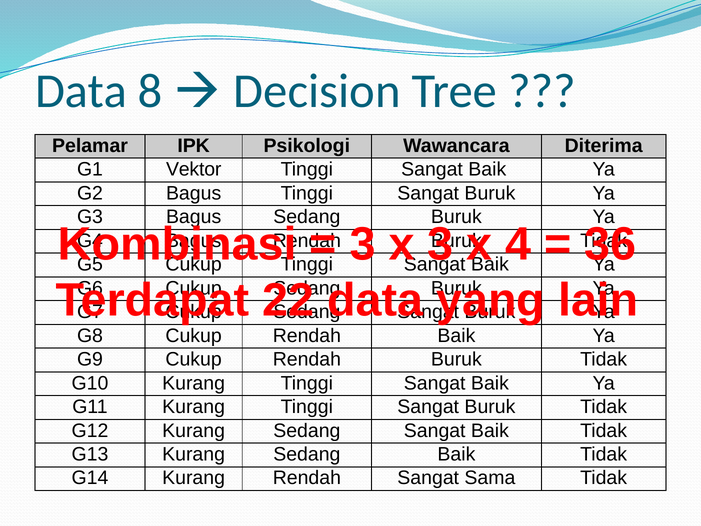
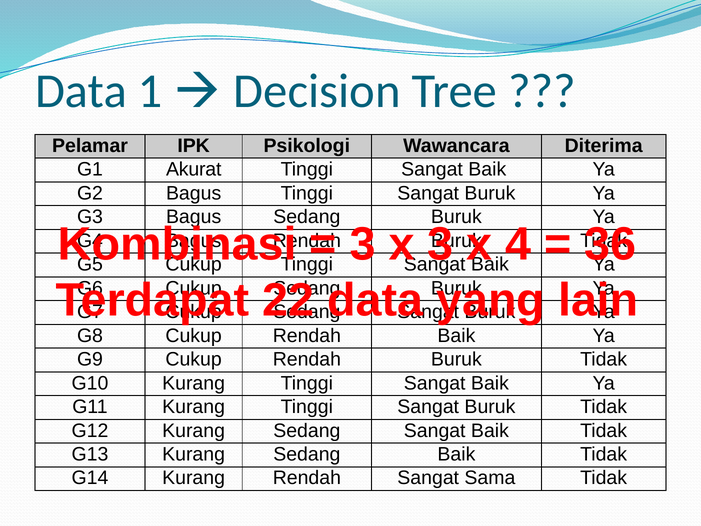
8: 8 -> 1
Vektor: Vektor -> Akurat
